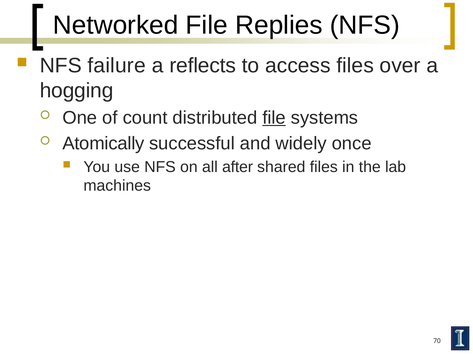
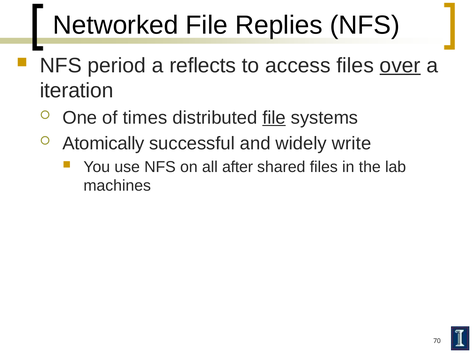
failure: failure -> period
over underline: none -> present
hogging: hogging -> iteration
count: count -> times
once: once -> write
